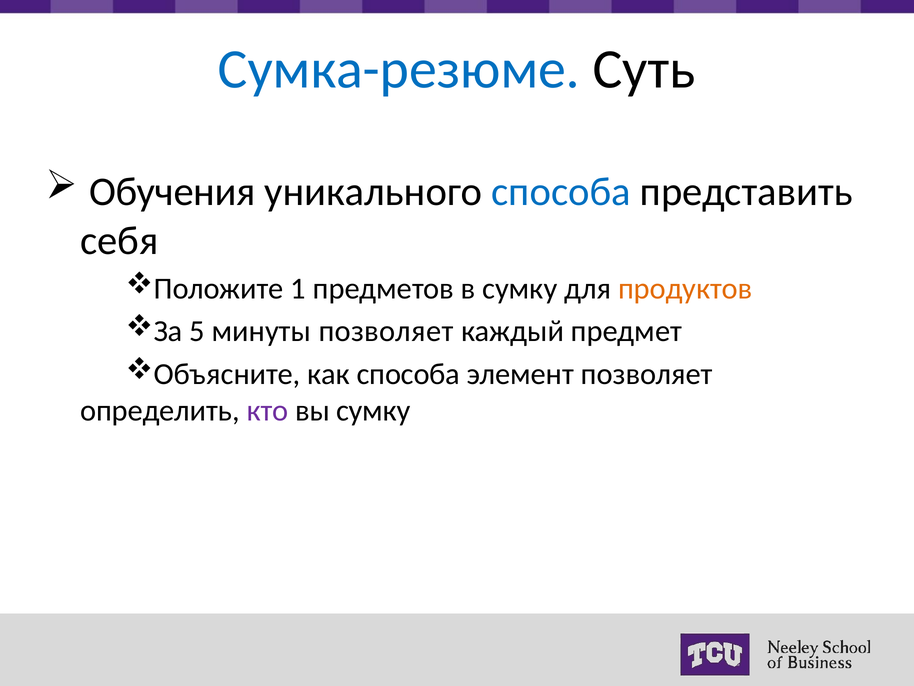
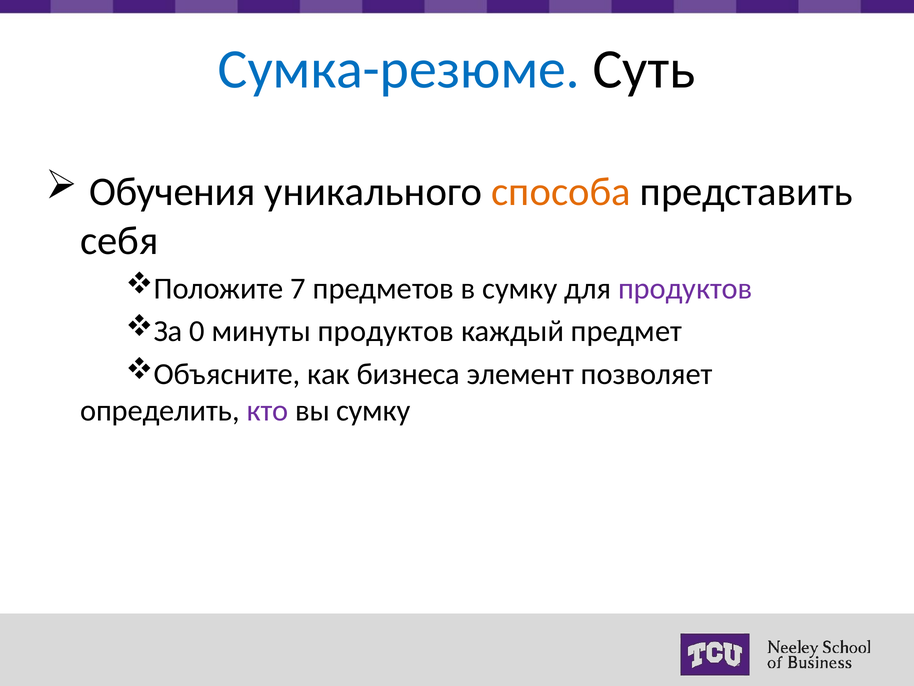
способа at (561, 192) colour: blue -> orange
1: 1 -> 7
продуктов at (685, 288) colour: orange -> purple
5: 5 -> 0
минуты позволяет: позволяет -> продуктов
как способа: способа -> бизнеса
